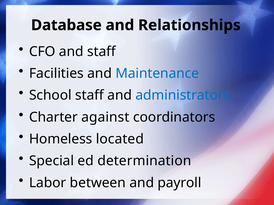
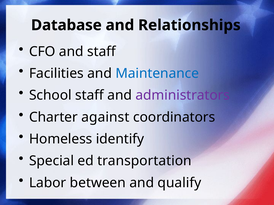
administrators colour: blue -> purple
located: located -> identify
determination: determination -> transportation
payroll: payroll -> qualify
